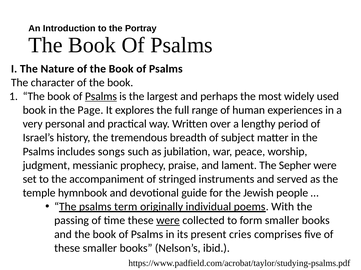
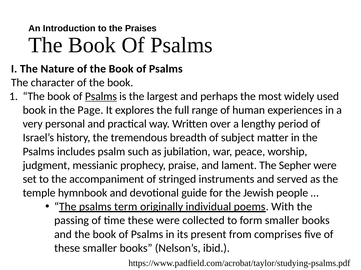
Portray: Portray -> Praises
songs: songs -> psalm
were at (168, 221) underline: present -> none
cries: cries -> from
